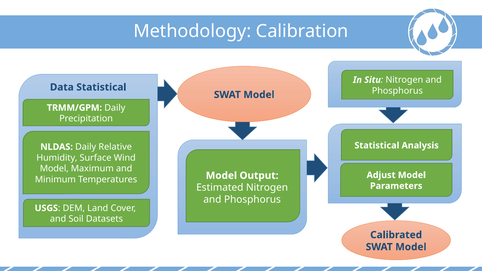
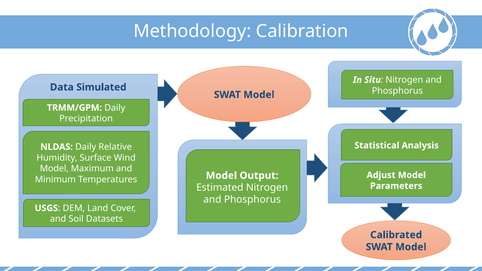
Data Statistical: Statistical -> Simulated
